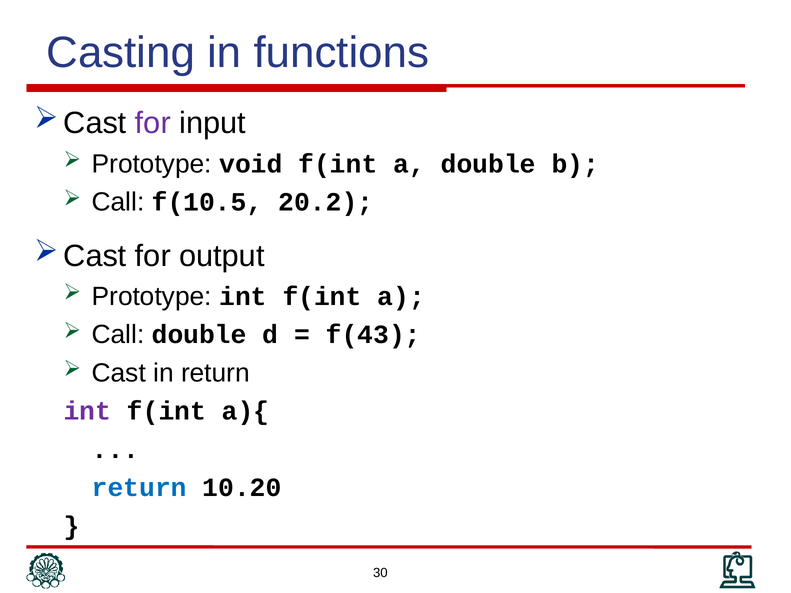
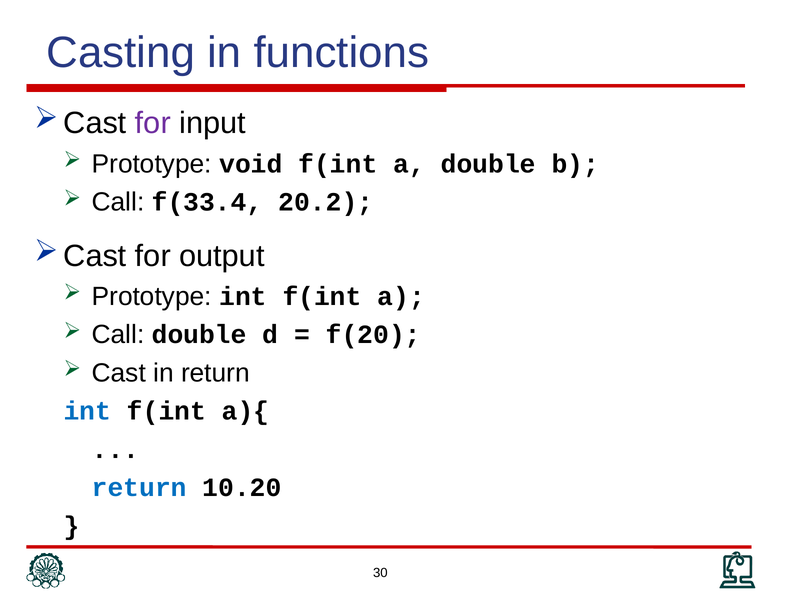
f(10.5: f(10.5 -> f(33.4
f(43: f(43 -> f(20
int at (87, 411) colour: purple -> blue
